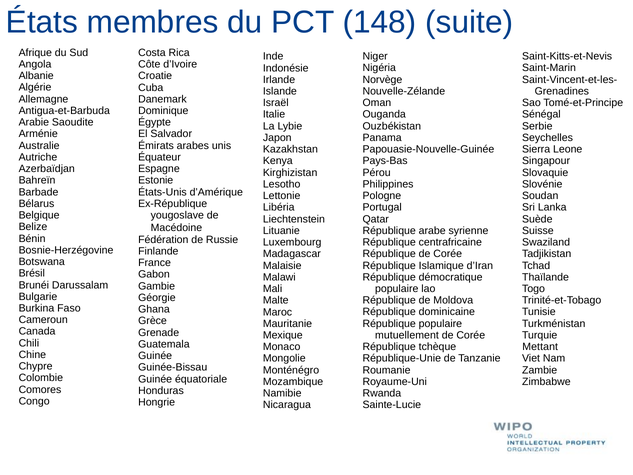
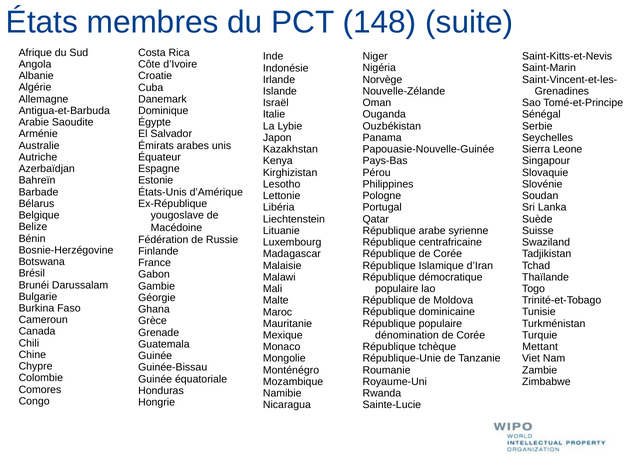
mutuellement: mutuellement -> dénomination
